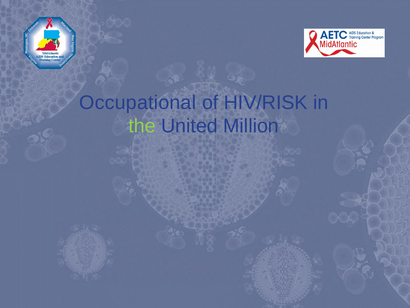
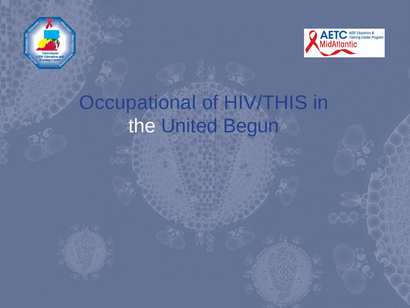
HIV/RISK: HIV/RISK -> HIV/THIS
the colour: light green -> white
Million: Million -> Begun
